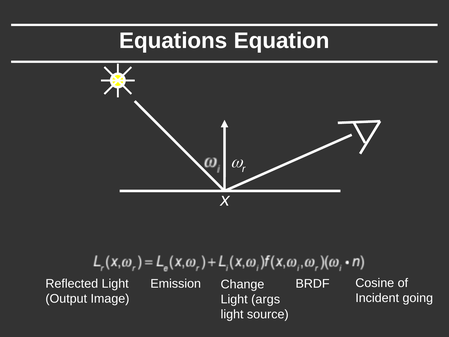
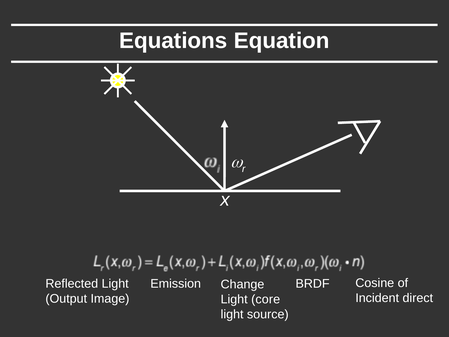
going: going -> direct
args: args -> core
